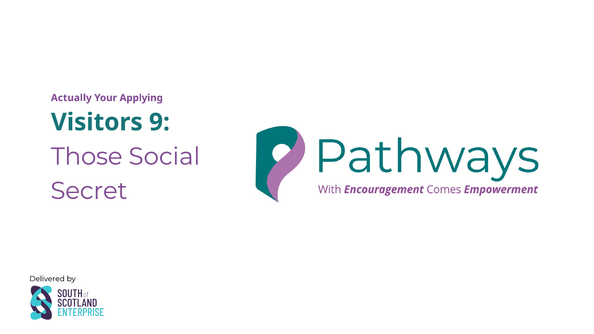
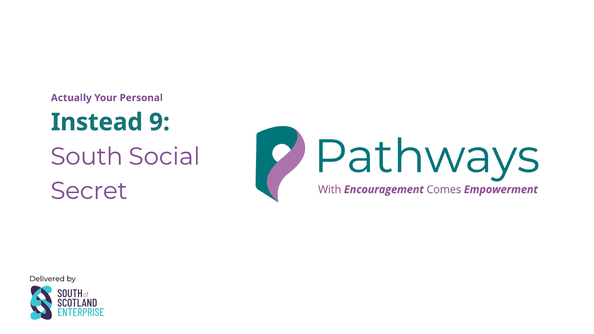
Applying: Applying -> Personal
Visitors: Visitors -> Instead
Those: Those -> South
